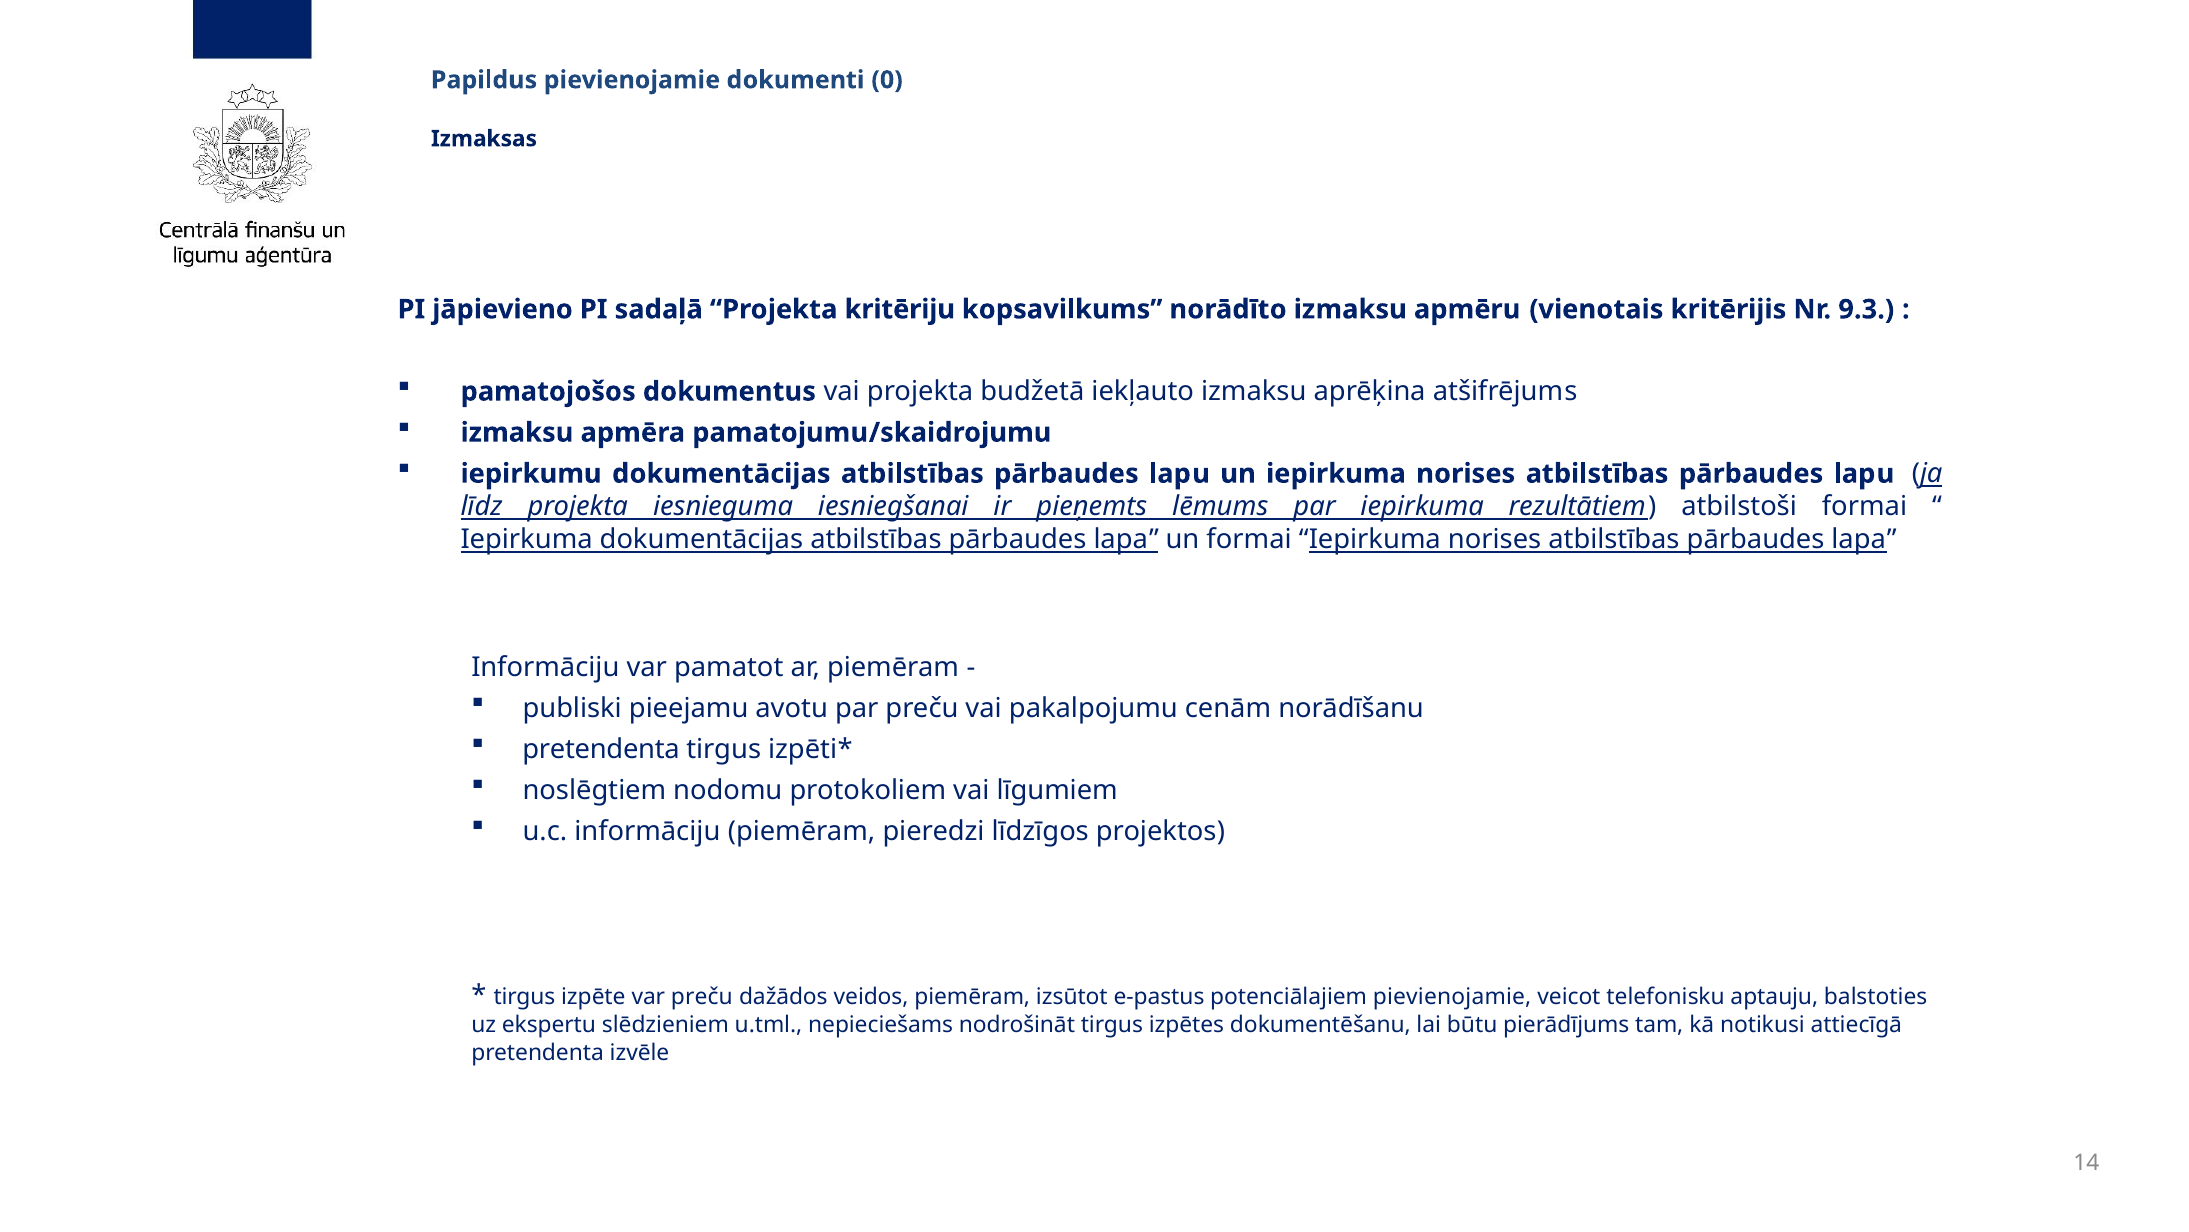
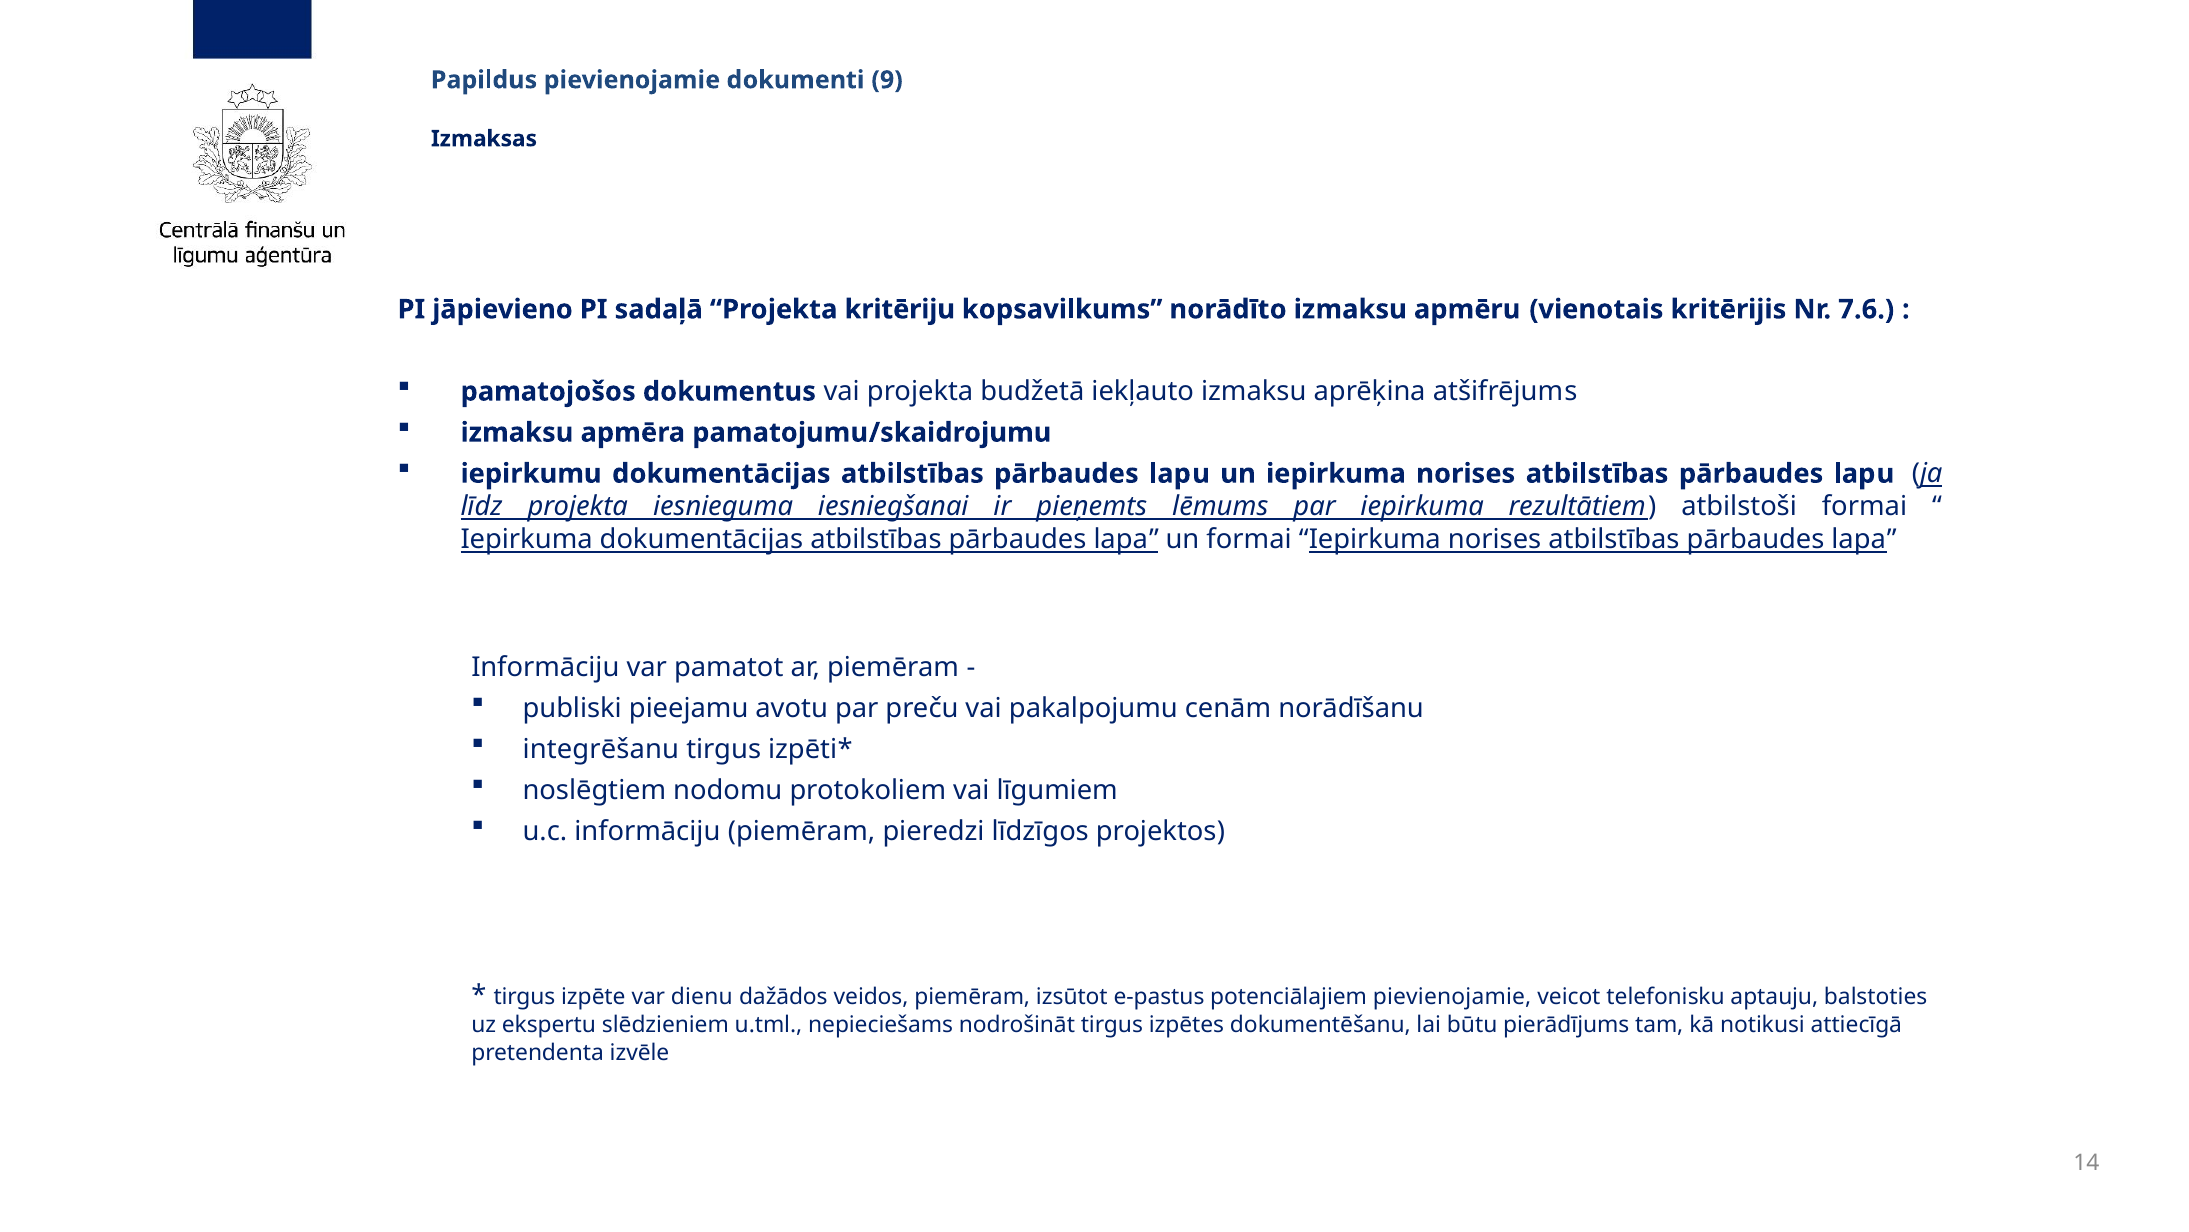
0: 0 -> 9
9.3: 9.3 -> 7.6
pretendenta at (601, 749): pretendenta -> integrēšanu
var preču: preču -> dienu
